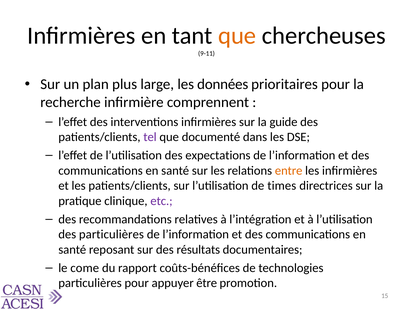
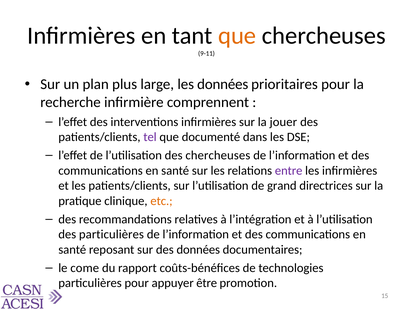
guide: guide -> jouer
des expectations: expectations -> chercheuses
entre colour: orange -> purple
times: times -> grand
etc colour: purple -> orange
des résultats: résultats -> données
